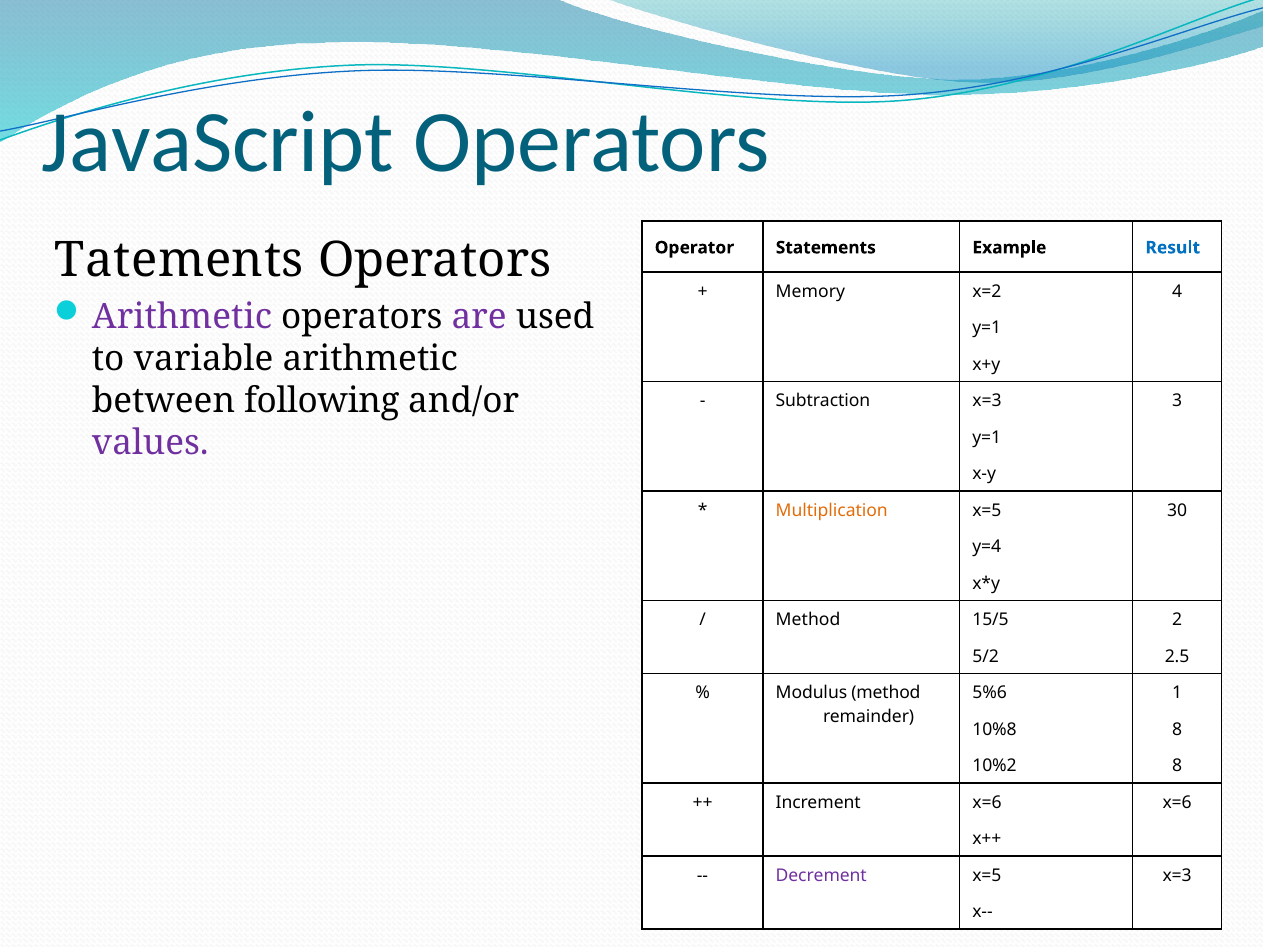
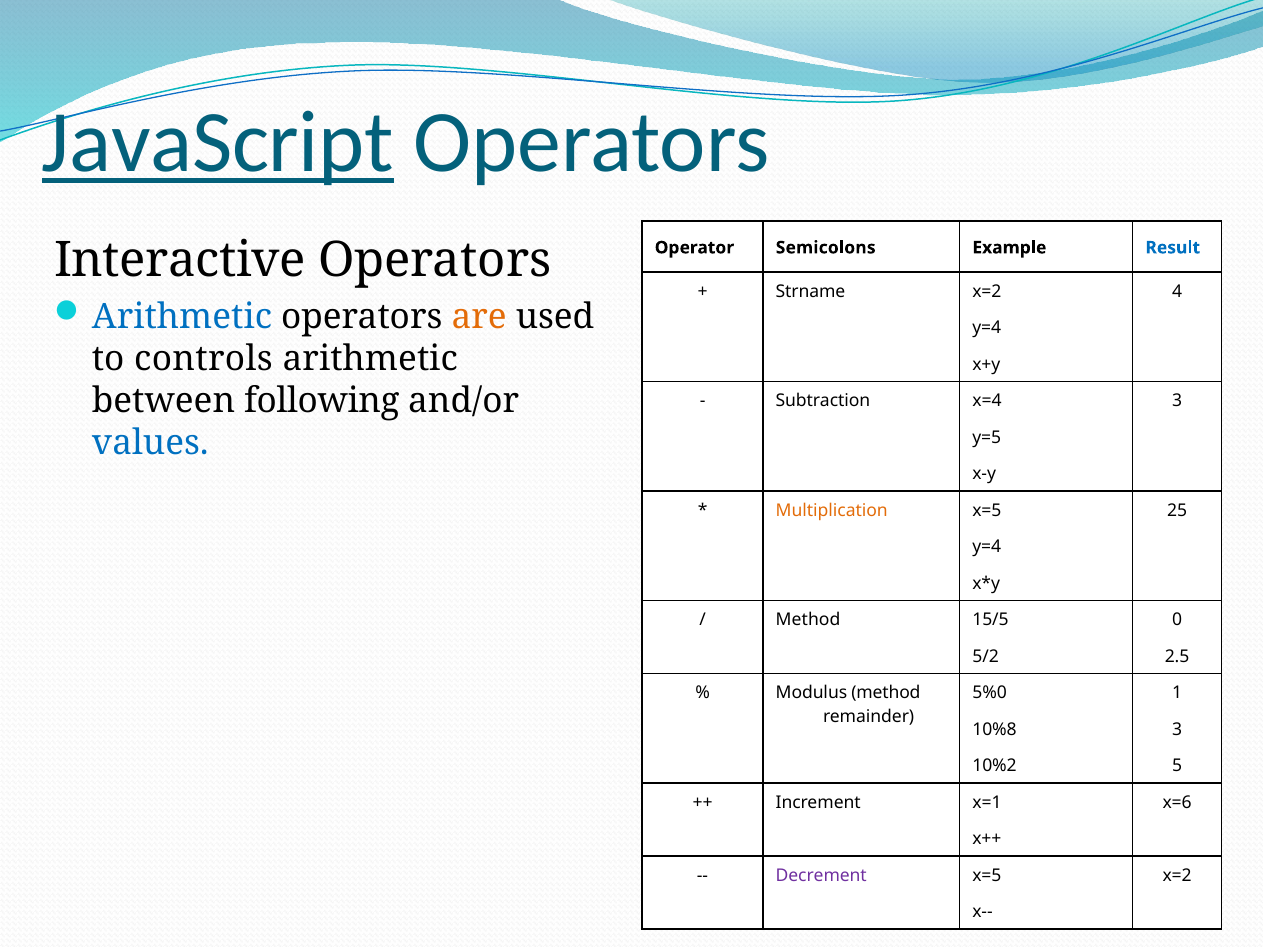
JavaScript underline: none -> present
Statements: Statements -> Semicolons
Tatements: Tatements -> Interactive
Memory: Memory -> Strname
Arithmetic at (182, 317) colour: purple -> blue
are colour: purple -> orange
y=1 at (987, 328): y=1 -> y=4
variable: variable -> controls
Subtraction x=3: x=3 -> x=4
y=1 at (987, 438): y=1 -> y=5
values colour: purple -> blue
30: 30 -> 25
2: 2 -> 0
5%6: 5%6 -> 5%0
10%8 8: 8 -> 3
10%2 8: 8 -> 5
Increment x=6: x=6 -> x=1
x=5 x=3: x=3 -> x=2
